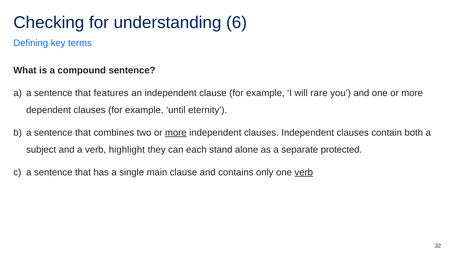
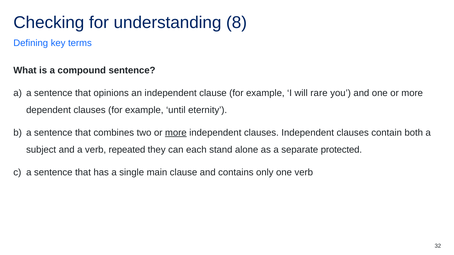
6: 6 -> 8
features: features -> opinions
highlight: highlight -> repeated
verb at (304, 173) underline: present -> none
